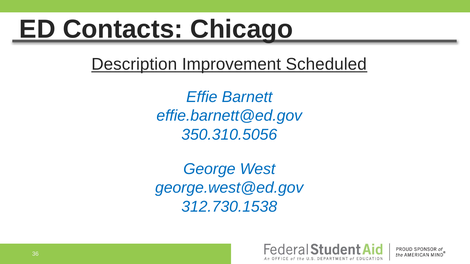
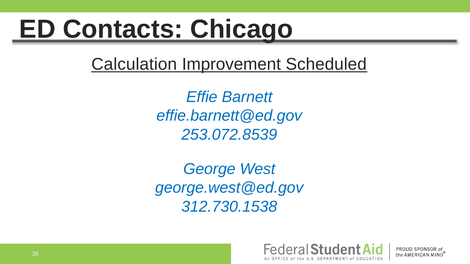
Description: Description -> Calculation
350.310.5056: 350.310.5056 -> 253.072.8539
